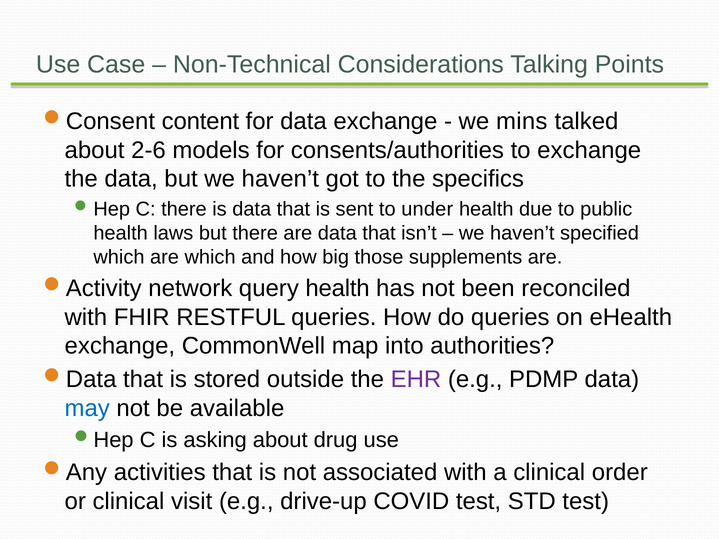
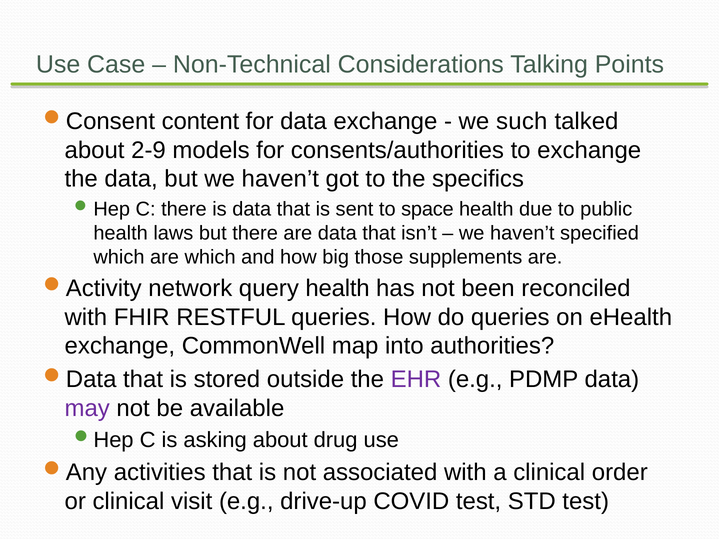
mins: mins -> such
2-6: 2-6 -> 2-9
under: under -> space
may colour: blue -> purple
